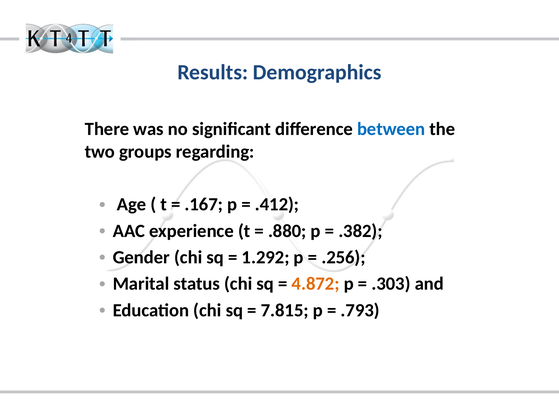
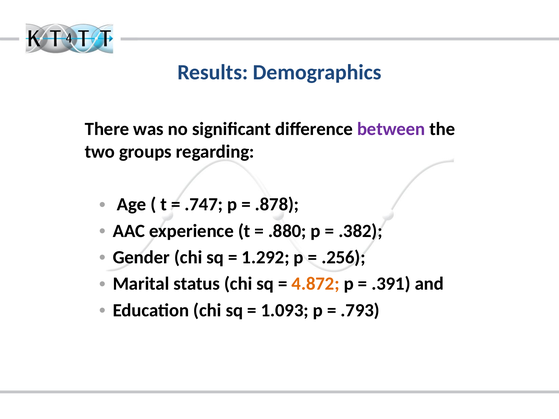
between colour: blue -> purple
.167: .167 -> .747
.412: .412 -> .878
.303: .303 -> .391
7.815: 7.815 -> 1.093
